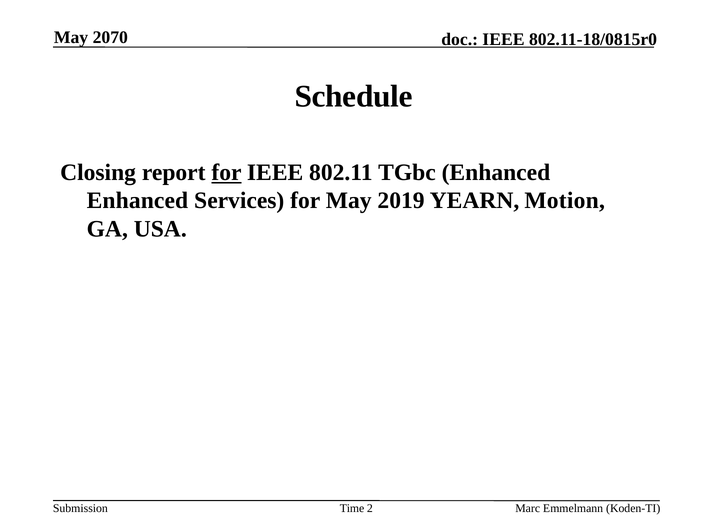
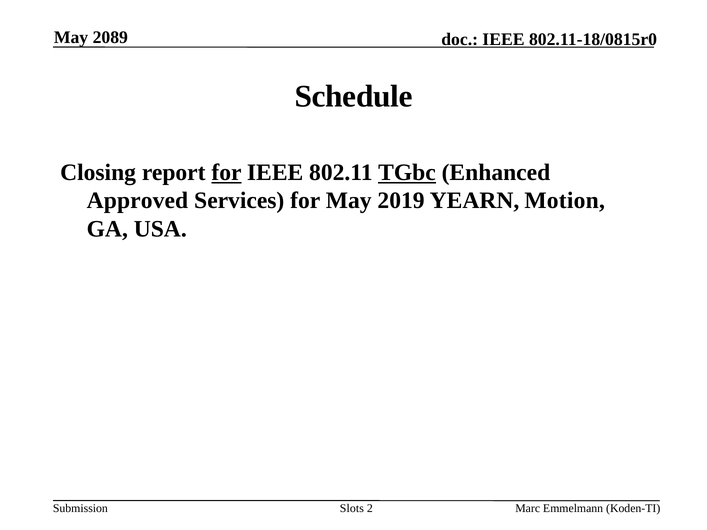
2070: 2070 -> 2089
TGbc underline: none -> present
Enhanced at (137, 201): Enhanced -> Approved
Time: Time -> Slots
